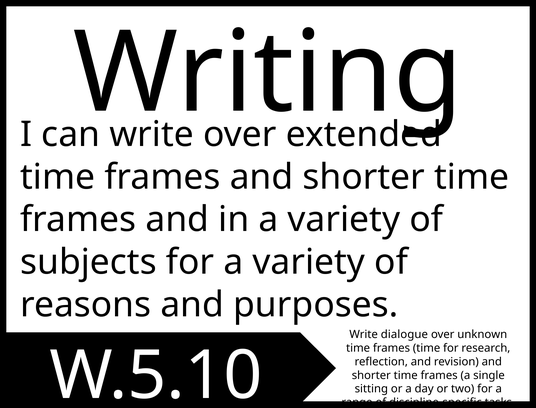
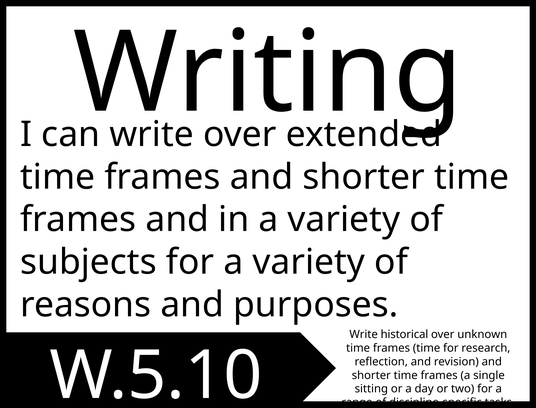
dialogue: dialogue -> historical
